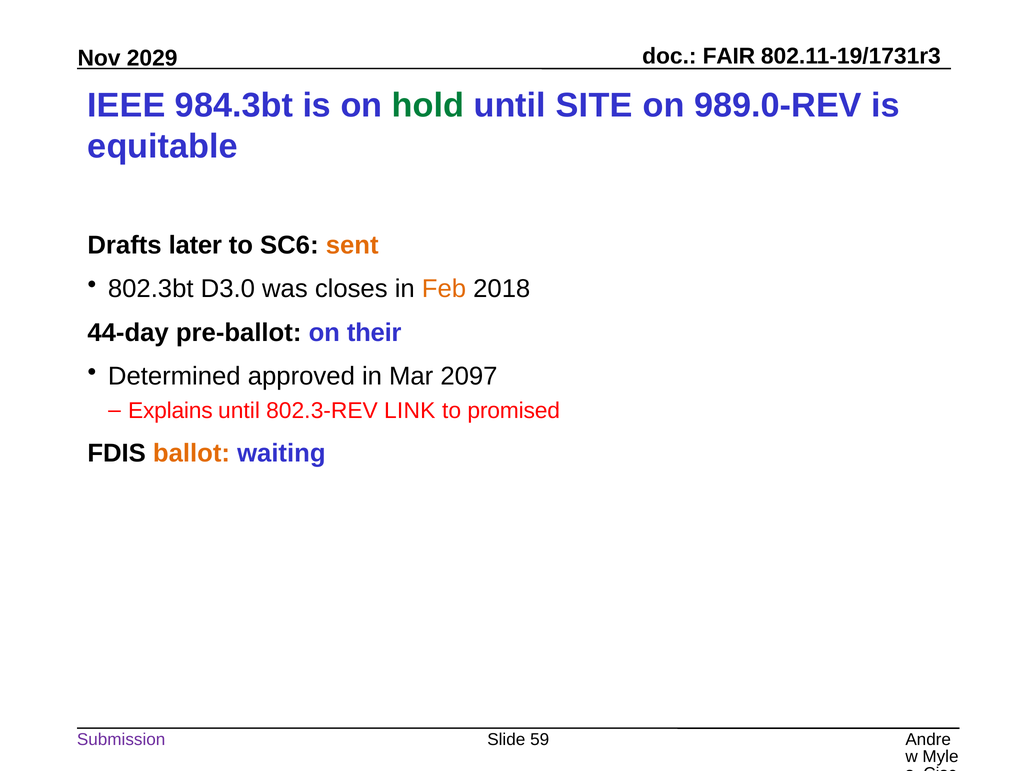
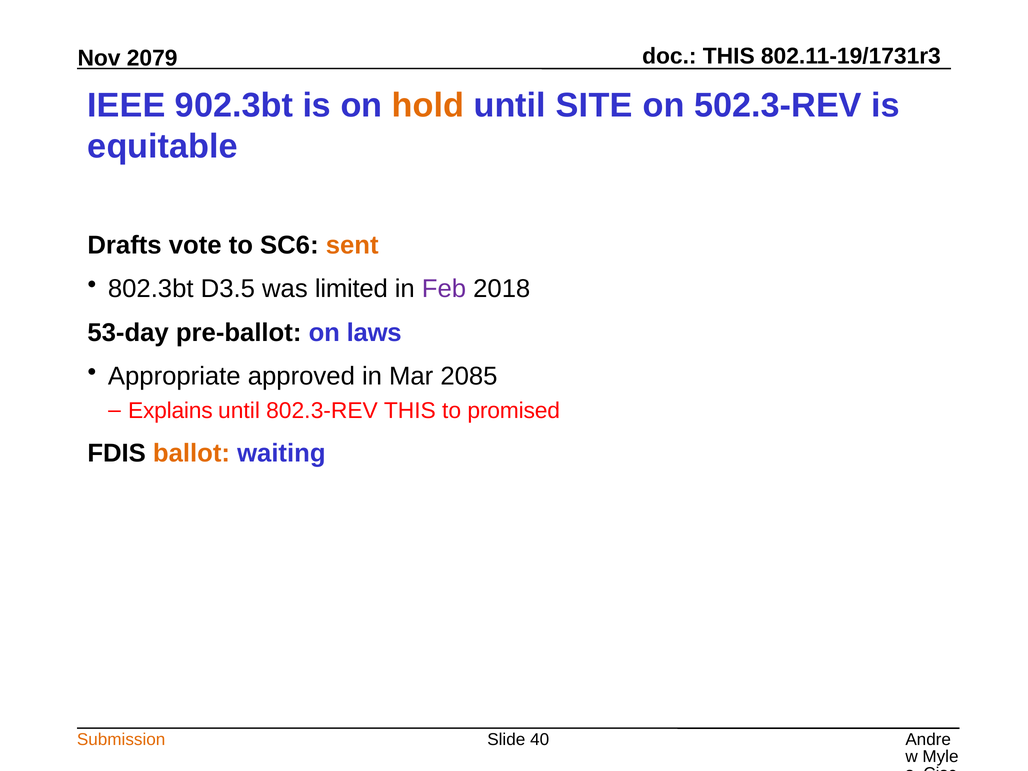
FAIR at (729, 56): FAIR -> THIS
2029: 2029 -> 2079
984.3bt: 984.3bt -> 902.3bt
hold colour: green -> orange
989.0-REV: 989.0-REV -> 502.3-REV
later: later -> vote
D3.0: D3.0 -> D3.5
closes: closes -> limited
Feb colour: orange -> purple
44-day: 44-day -> 53-day
their: their -> laws
Determined: Determined -> Appropriate
2097: 2097 -> 2085
802.3-REV LINK: LINK -> THIS
Submission colour: purple -> orange
59: 59 -> 40
